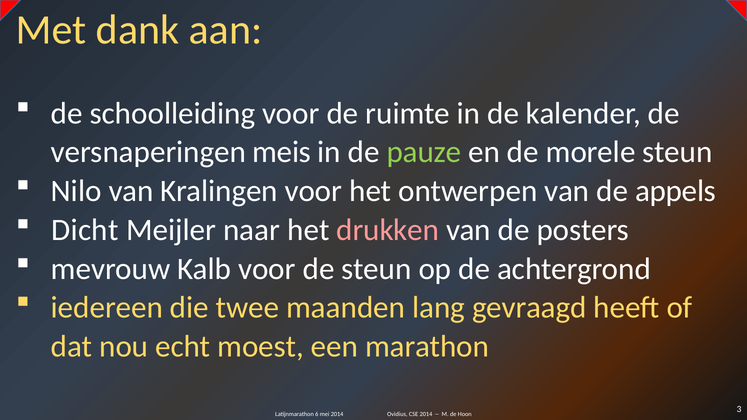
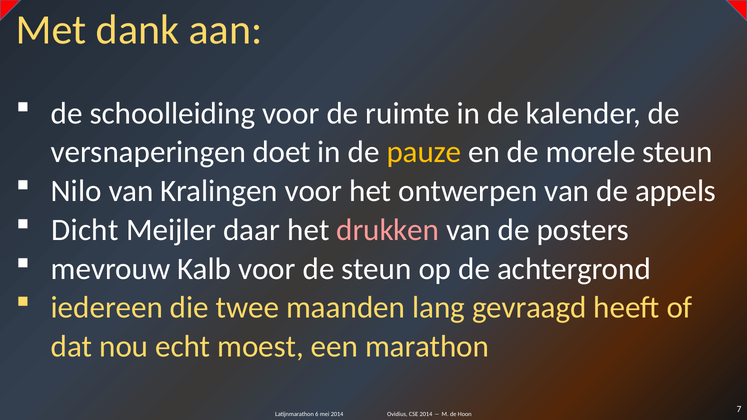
meis: meis -> doet
pauze colour: light green -> yellow
naar: naar -> daar
3: 3 -> 7
